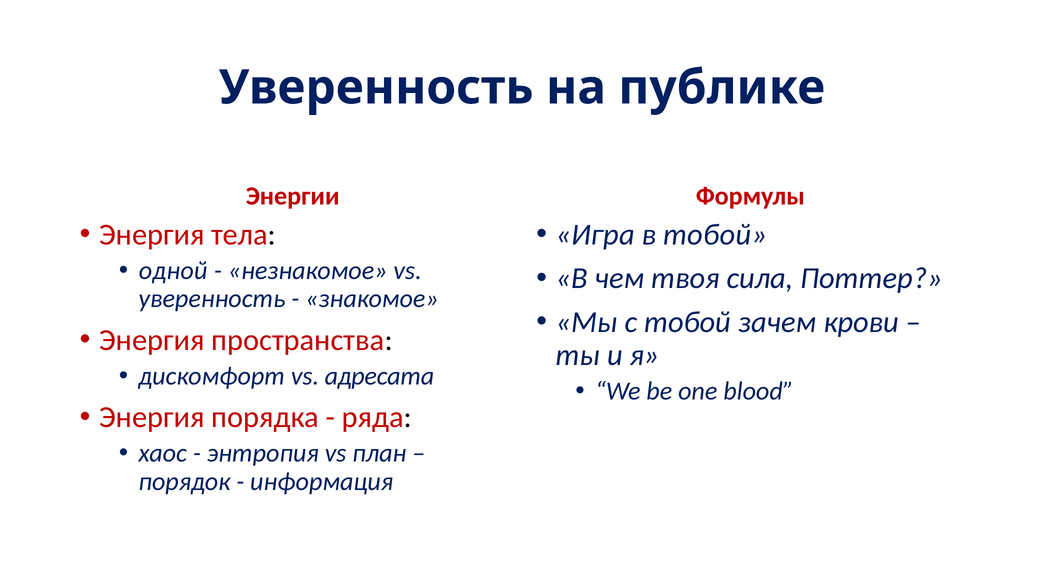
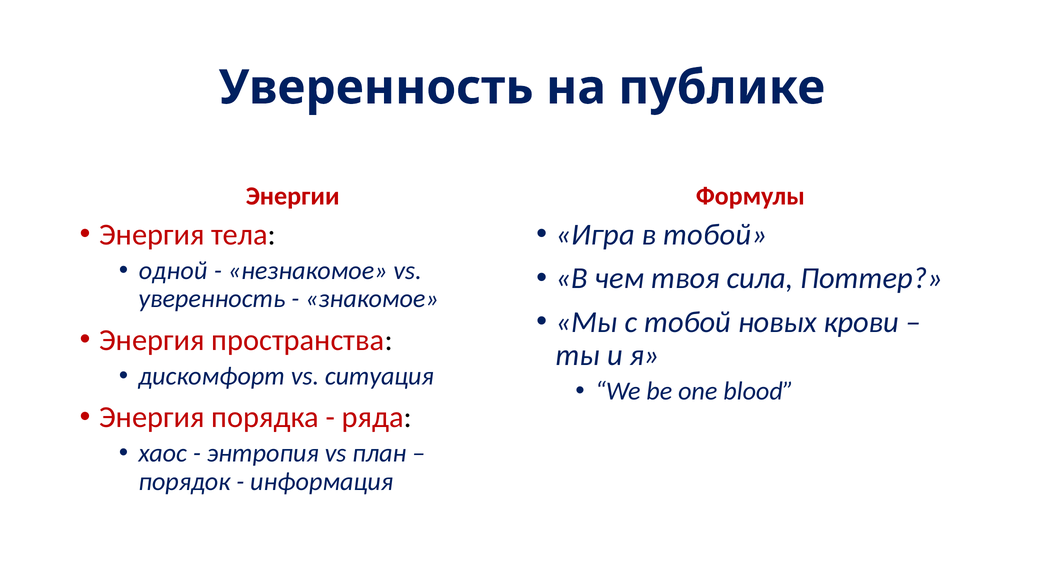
зачем: зачем -> новых
адресата: адресата -> ситуация
